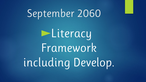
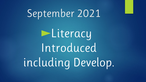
2060: 2060 -> 2021
Framework: Framework -> Introduced
